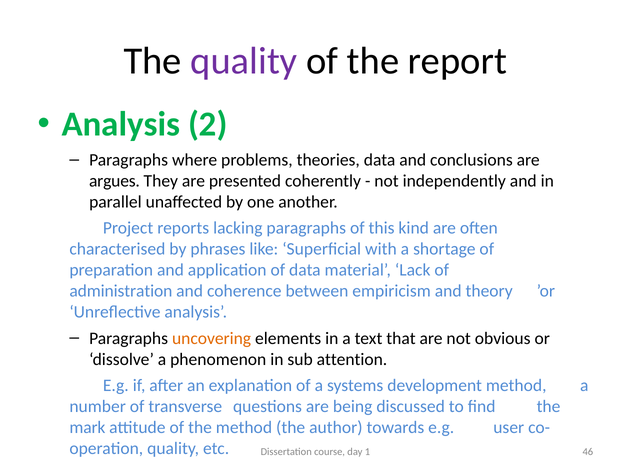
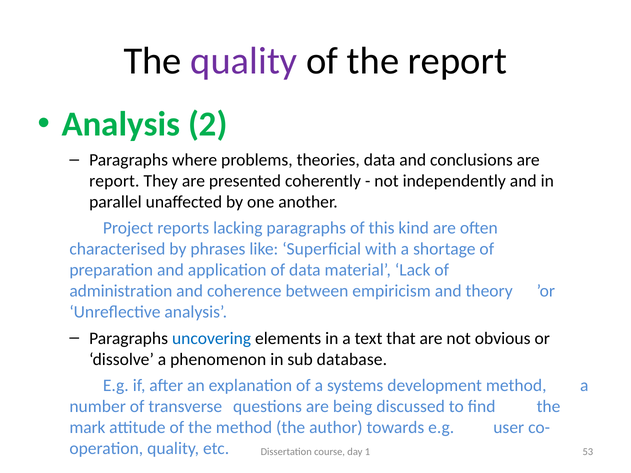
argues at (114, 181): argues -> report
uncovering colour: orange -> blue
attention: attention -> database
46: 46 -> 53
